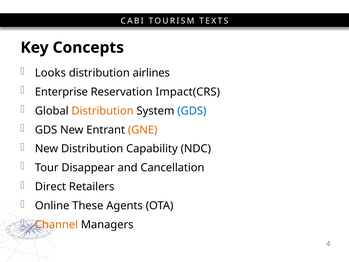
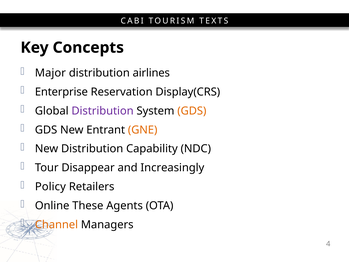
Looks: Looks -> Major
Impact(CRS: Impact(CRS -> Display(CRS
Distribution at (103, 111) colour: orange -> purple
GDS at (192, 111) colour: blue -> orange
Cancellation: Cancellation -> Increasingly
Direct: Direct -> Policy
